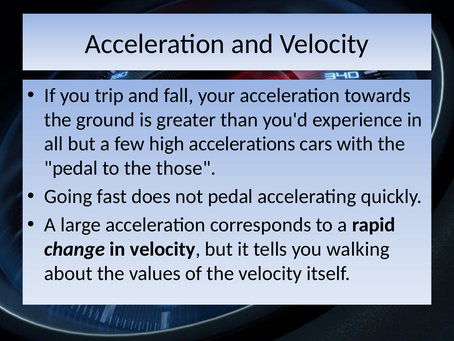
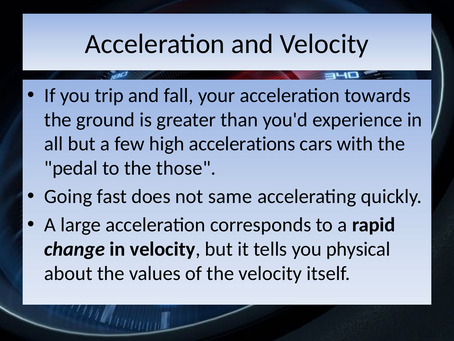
not pedal: pedal -> same
walking: walking -> physical
